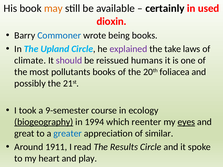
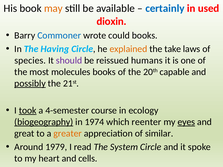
certainly colour: black -> blue
being: being -> could
Upland: Upland -> Having
explained colour: purple -> orange
climate: climate -> species
pollutants: pollutants -> molecules
foliacea: foliacea -> capable
possibly underline: none -> present
took underline: none -> present
9-semester: 9-semester -> 4-semester
1994: 1994 -> 1974
greater colour: blue -> orange
1911: 1911 -> 1979
Results: Results -> System
play: play -> cells
